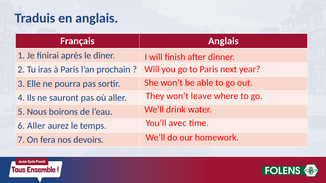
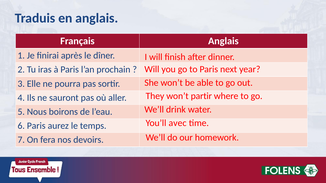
leave: leave -> partir
6 Aller: Aller -> Paris
